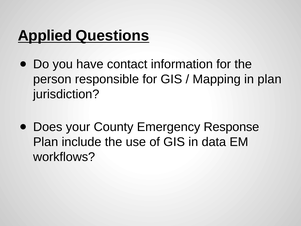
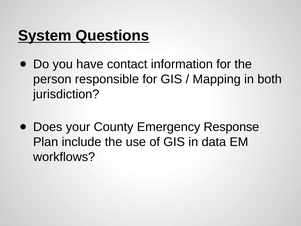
Applied: Applied -> System
in plan: plan -> both
